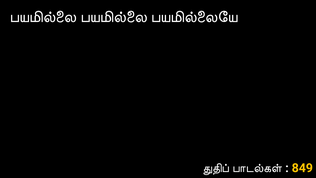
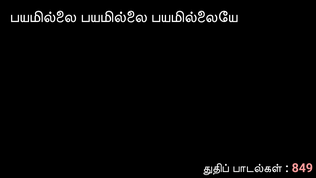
849 colour: yellow -> pink
